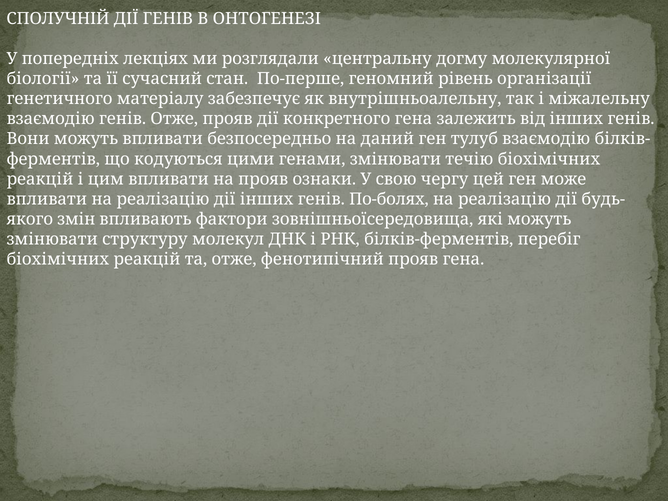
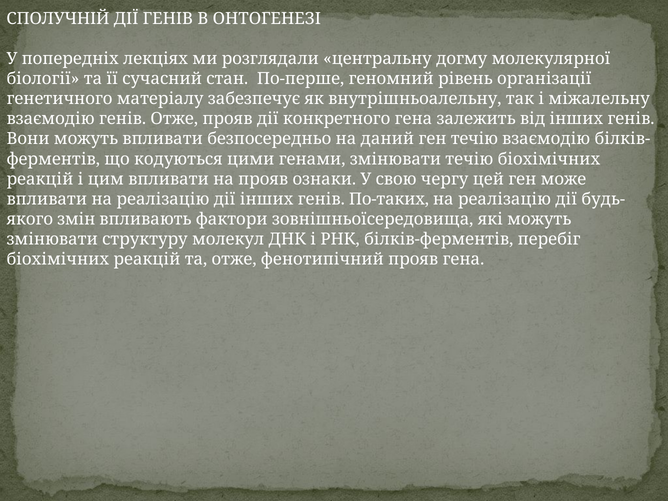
ген тулуб: тулуб -> течію
По-болях: По-болях -> По-таких
